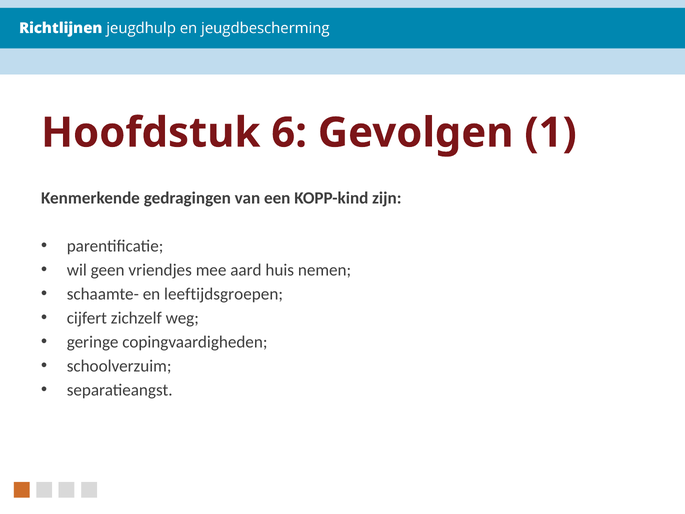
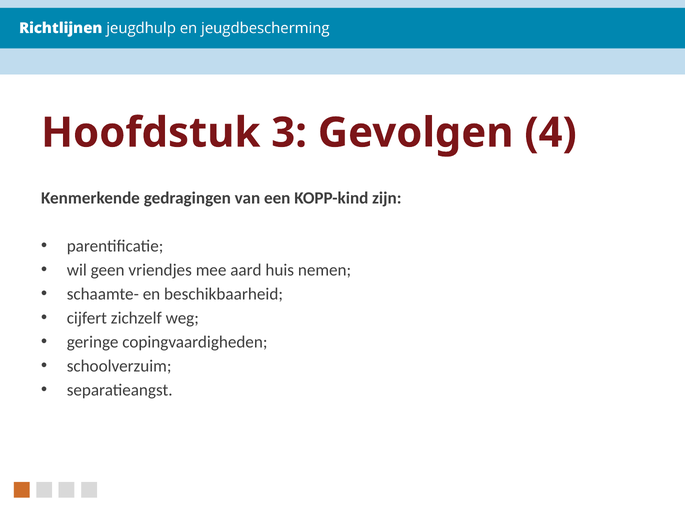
6: 6 -> 3
1: 1 -> 4
leeftijdsgroepen: leeftijdsgroepen -> beschikbaarheid
